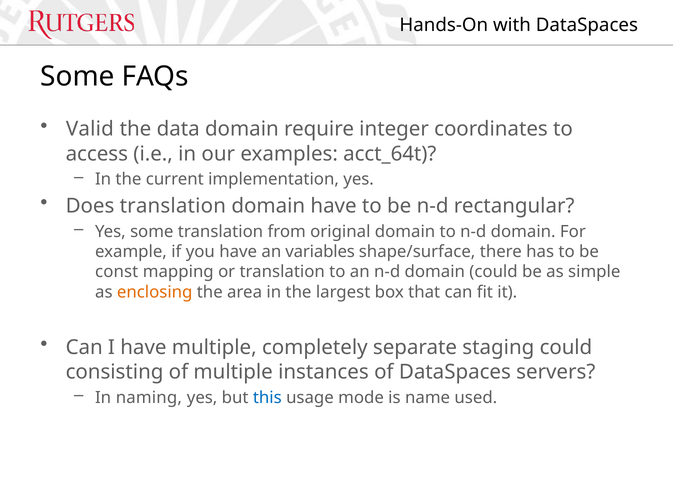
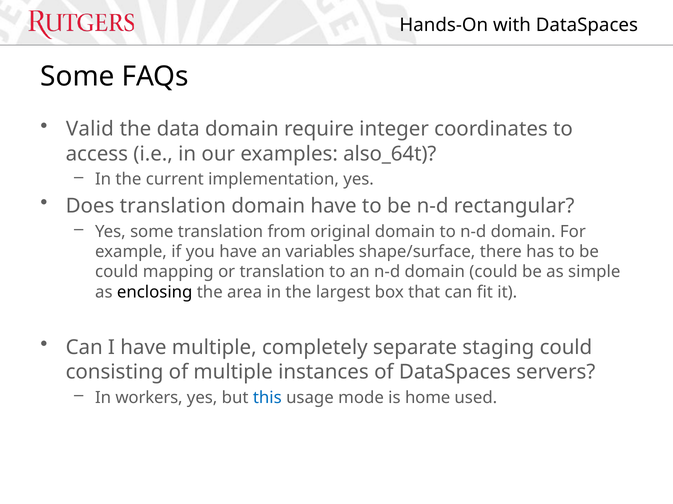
acct_64t: acct_64t -> also_64t
const at (117, 272): const -> could
enclosing colour: orange -> black
naming: naming -> workers
name: name -> home
